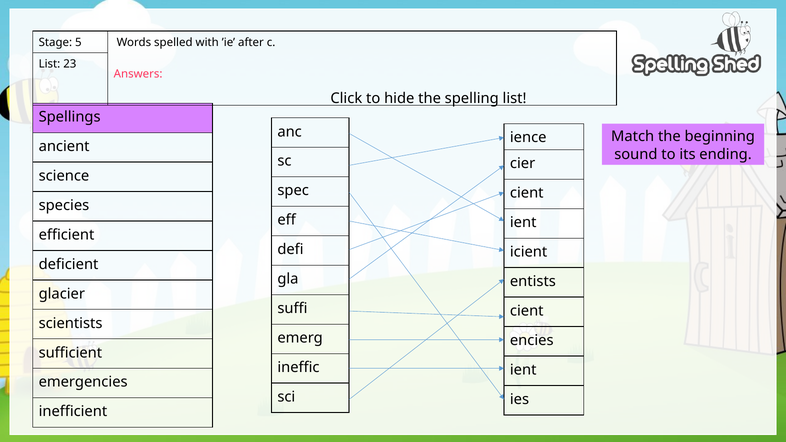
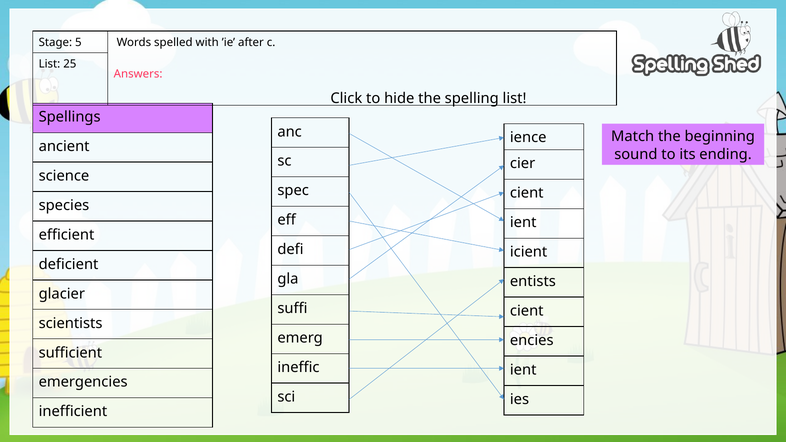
23: 23 -> 25
